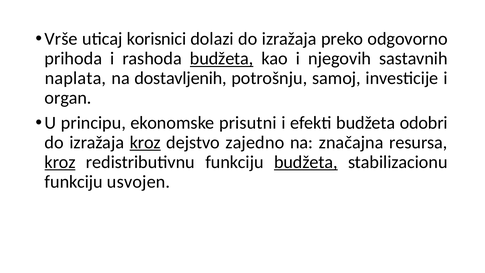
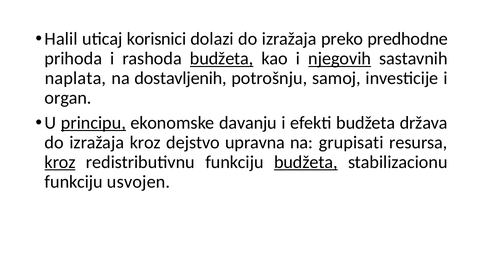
Vrše: Vrše -> Halil
odgovorno: odgovorno -> predhodne
njegovih underline: none -> present
principu underline: none -> present
prisutni: prisutni -> davanju
odobri: odobri -> država
kroz at (145, 142) underline: present -> none
zajedno: zajedno -> upravna
značajna: značajna -> grupisati
